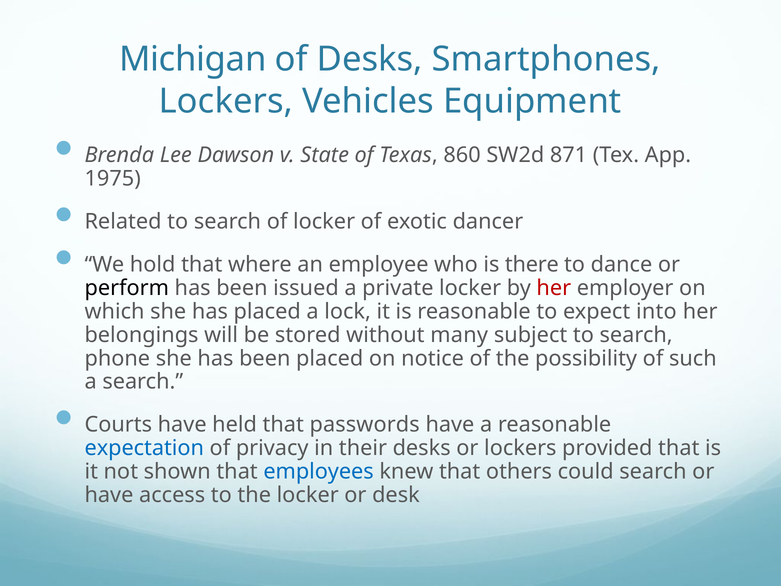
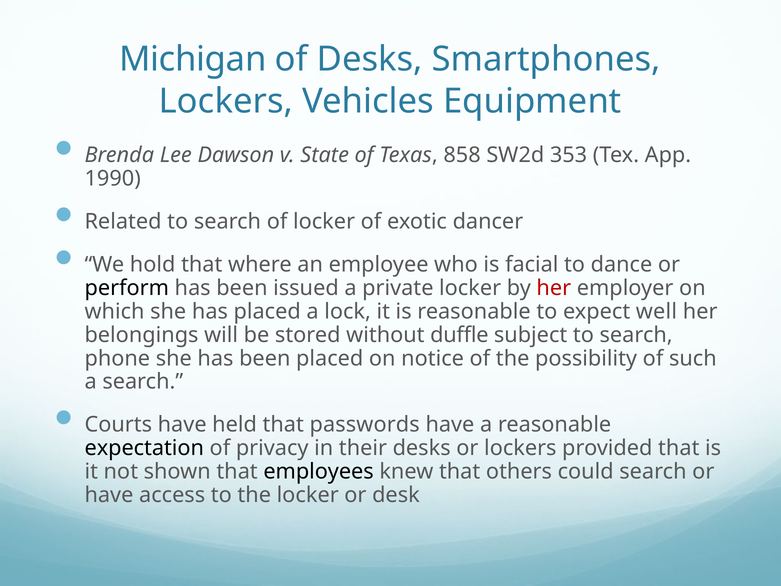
860: 860 -> 858
871: 871 -> 353
1975: 1975 -> 1990
there: there -> facial
into: into -> well
many: many -> duffle
expectation colour: blue -> black
employees colour: blue -> black
